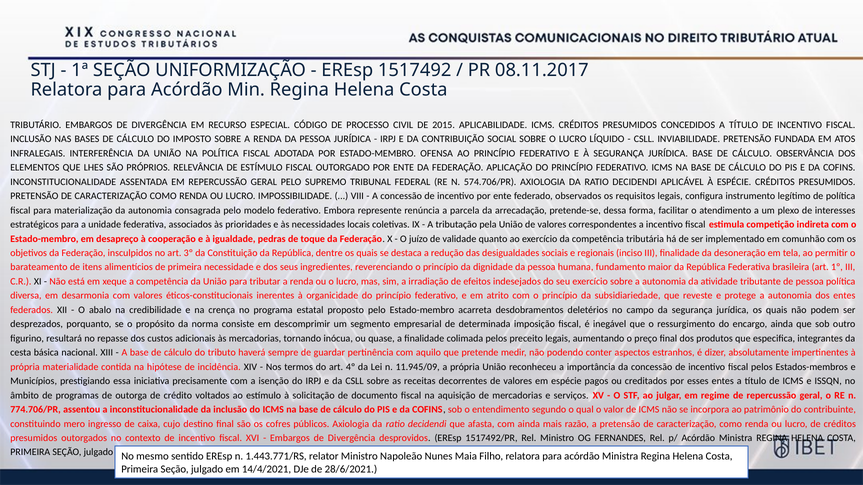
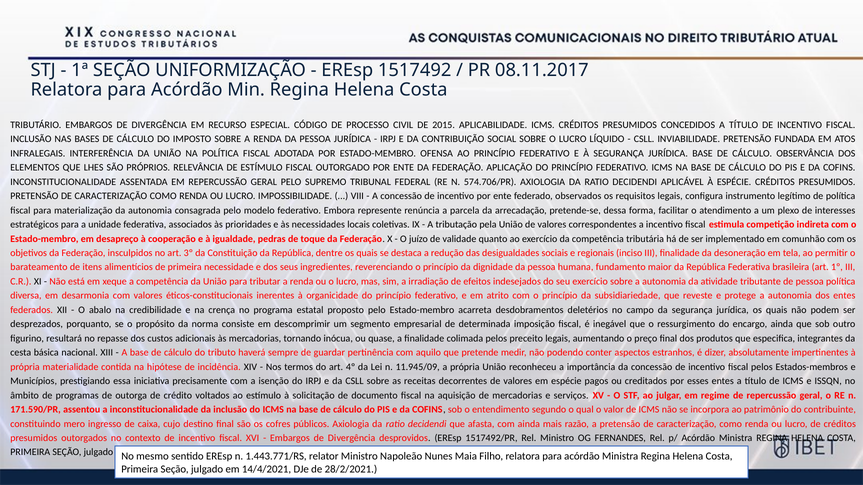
774.706/PR: 774.706/PR -> 171.590/PR
28/6/2021: 28/6/2021 -> 28/2/2021
